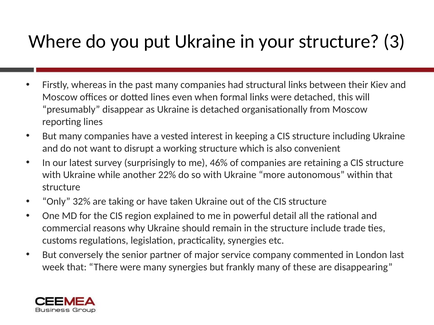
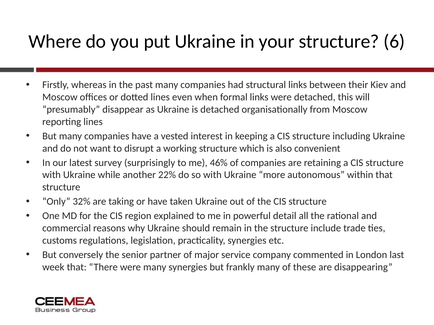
3: 3 -> 6
